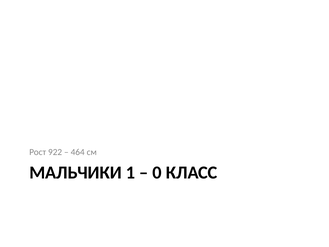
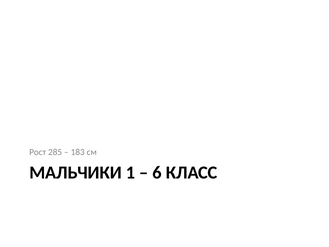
922: 922 -> 285
464: 464 -> 183
0: 0 -> 6
